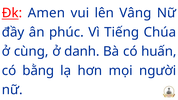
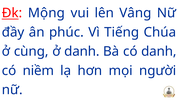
Amen: Amen -> Mộng
có huấn: huấn -> danh
bằng: bằng -> niềm
